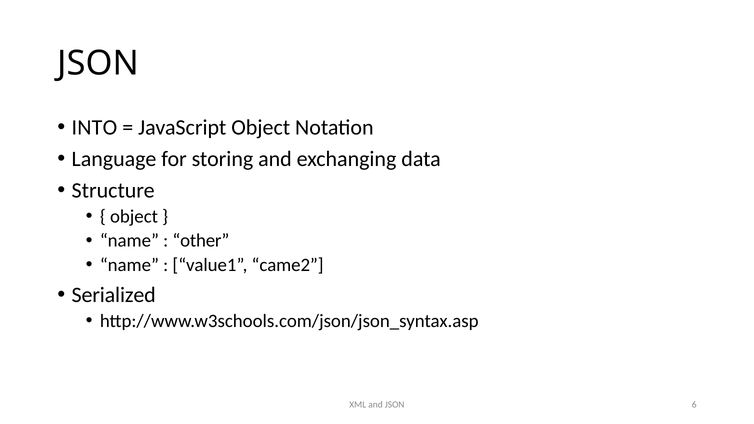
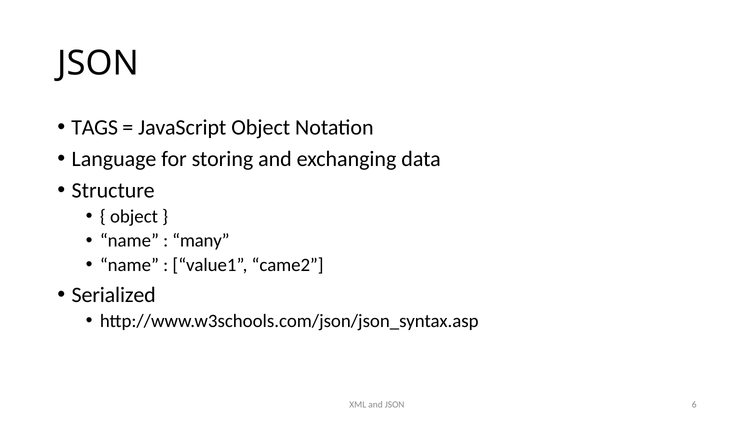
INTO: INTO -> TAGS
other: other -> many
